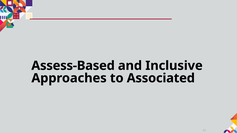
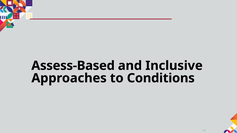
Associated: Associated -> Conditions
